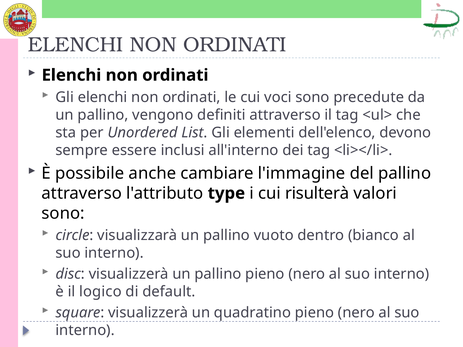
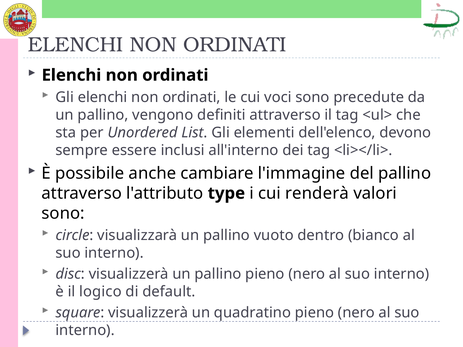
risulterà: risulterà -> renderà
